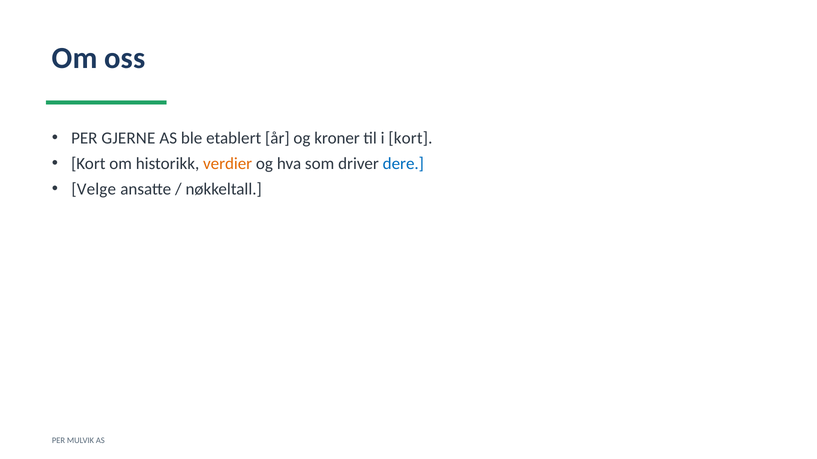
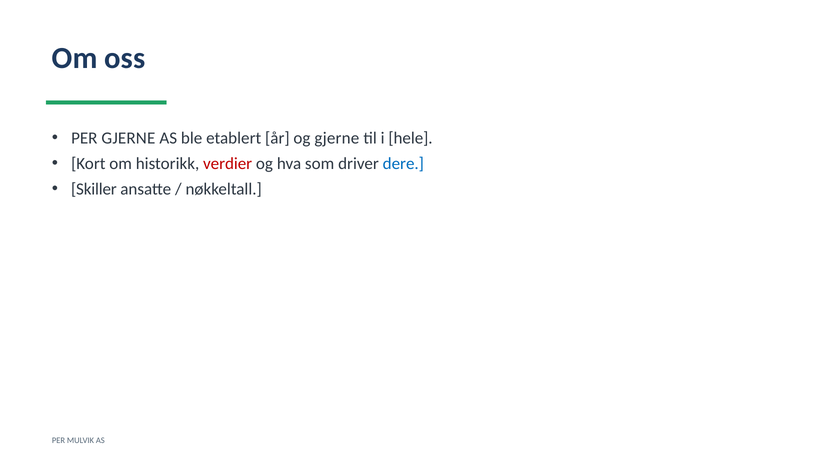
og kroner: kroner -> gjerne
i kort: kort -> hele
verdier colour: orange -> red
Velge: Velge -> Skiller
